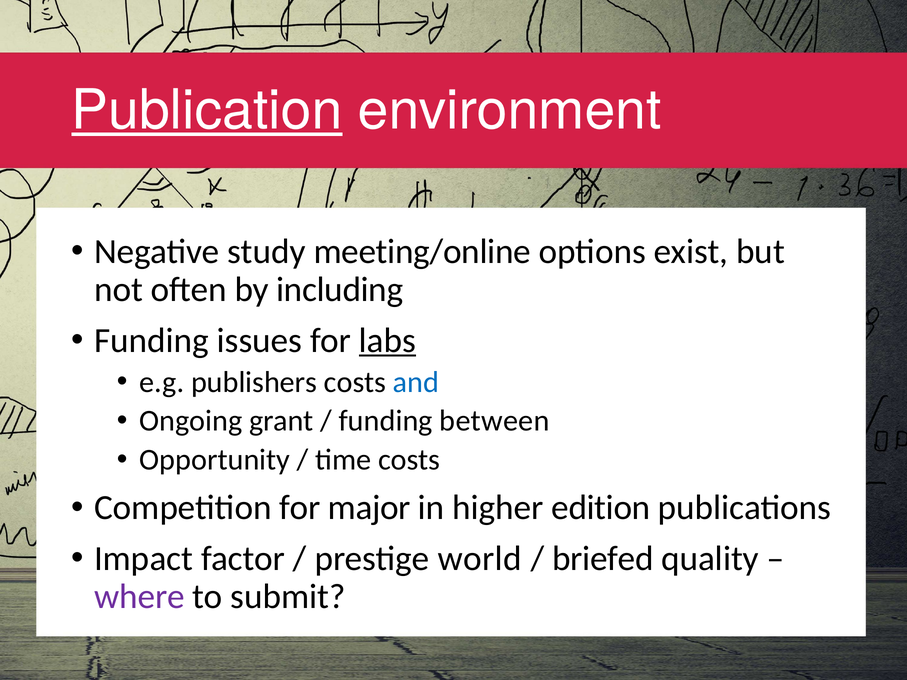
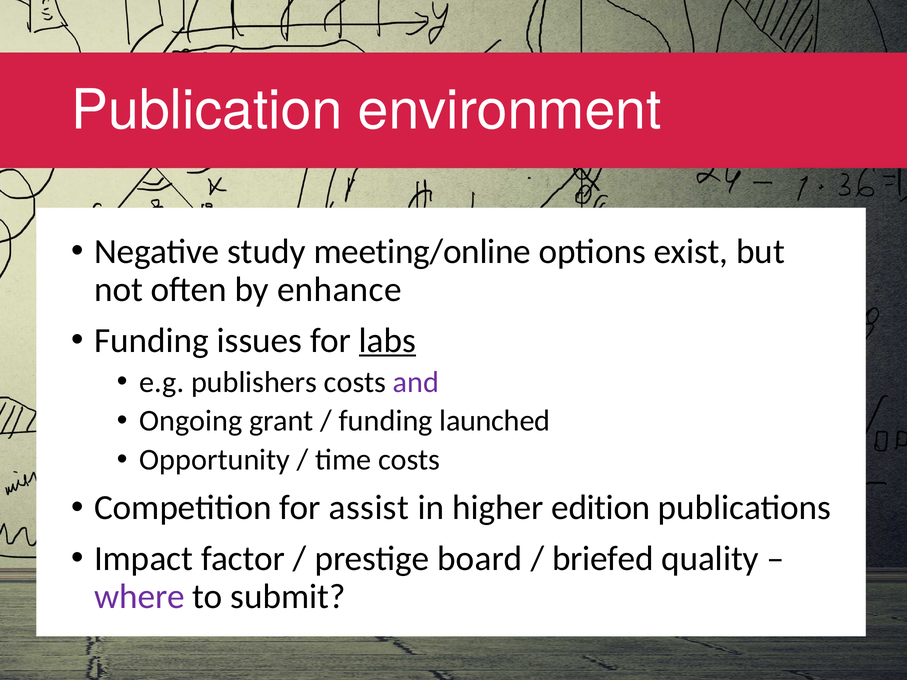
Publication underline: present -> none
including: including -> enhance
and colour: blue -> purple
between: between -> launched
major: major -> assist
world: world -> board
